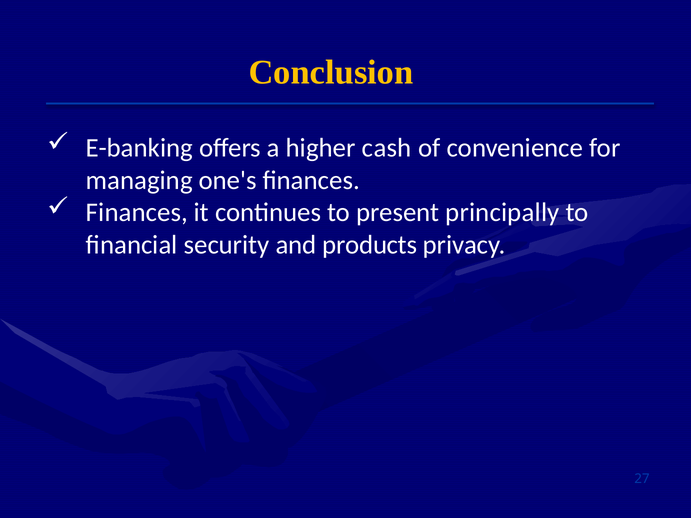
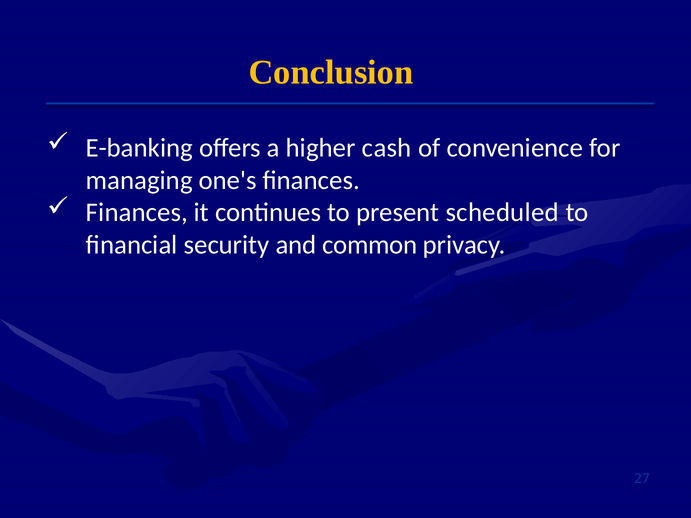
principally: principally -> scheduled
products: products -> common
